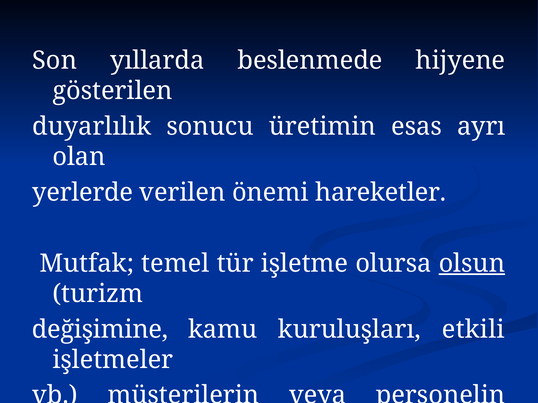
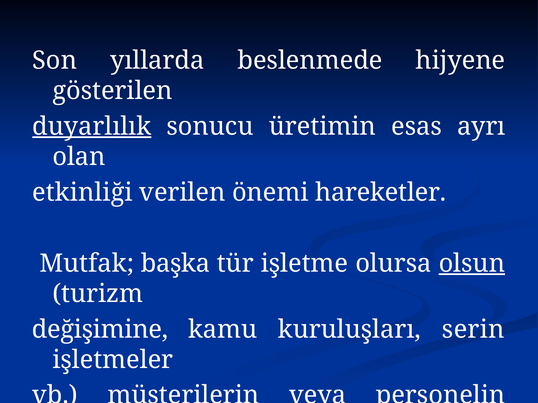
duyarlılık underline: none -> present
yerlerde: yerlerde -> etkinliği
temel: temel -> başka
etkili: etkili -> serin
